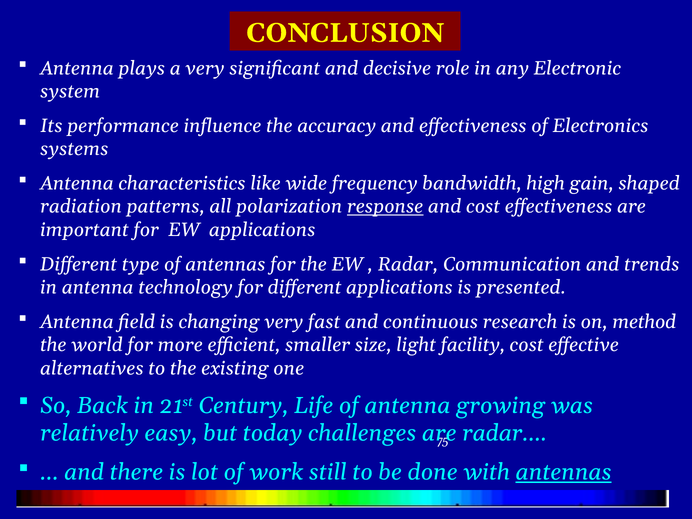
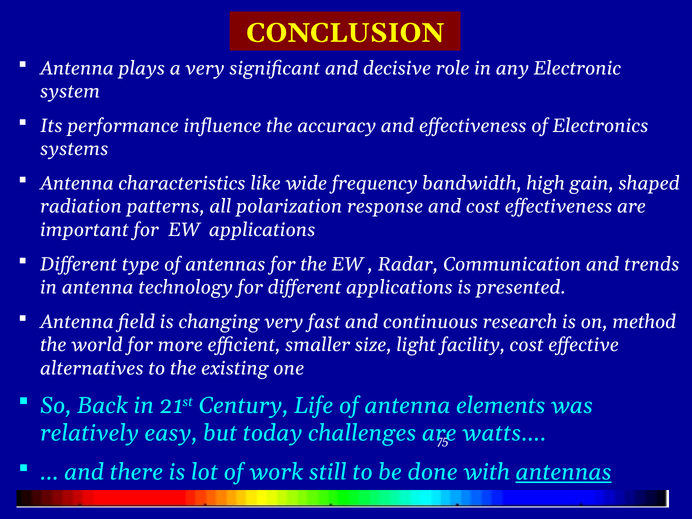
response underline: present -> none
growing: growing -> elements
radar…: radar… -> watts…
